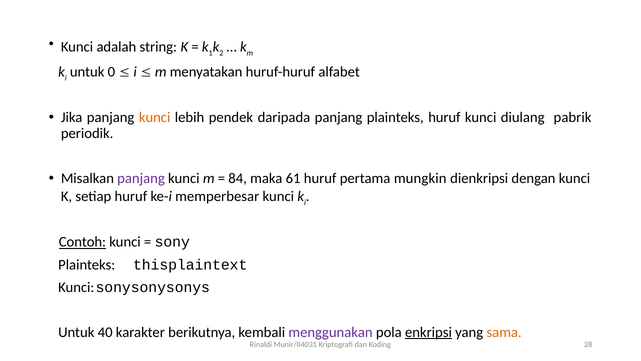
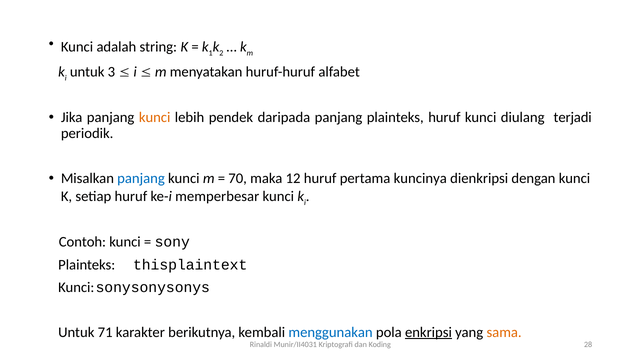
0: 0 -> 3
pabrik: pabrik -> terjadi
panjang at (141, 178) colour: purple -> blue
84: 84 -> 70
61: 61 -> 12
mungkin: mungkin -> kuncinya
Contoh underline: present -> none
40: 40 -> 71
menggunakan colour: purple -> blue
